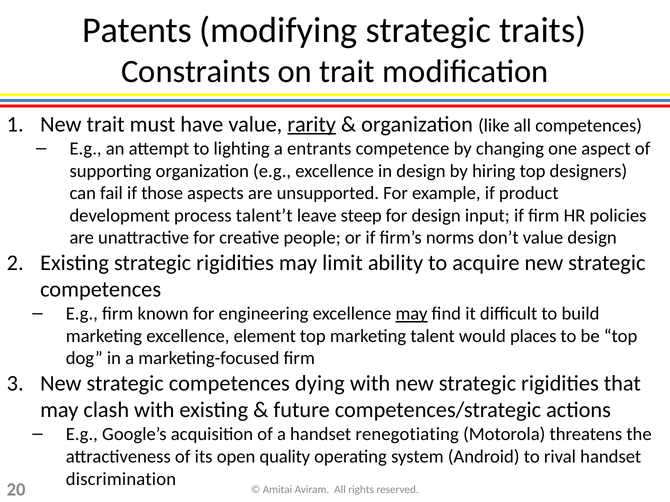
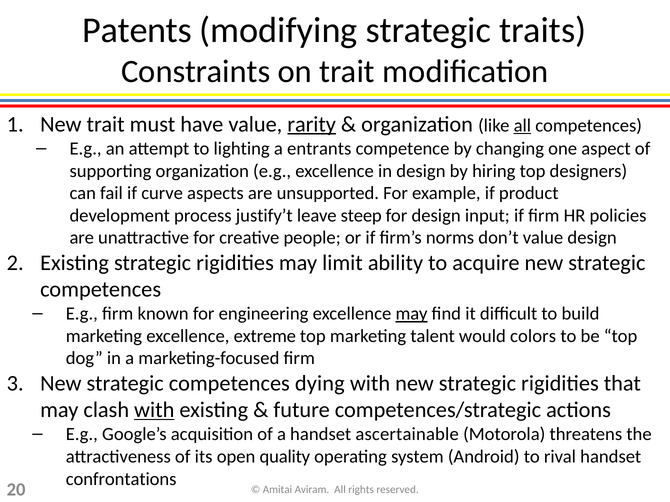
all at (522, 126) underline: none -> present
those: those -> curve
talent’t: talent’t -> justify’t
element: element -> extreme
places: places -> colors
with at (154, 410) underline: none -> present
renegotiating: renegotiating -> ascertainable
discrimination: discrimination -> confrontations
